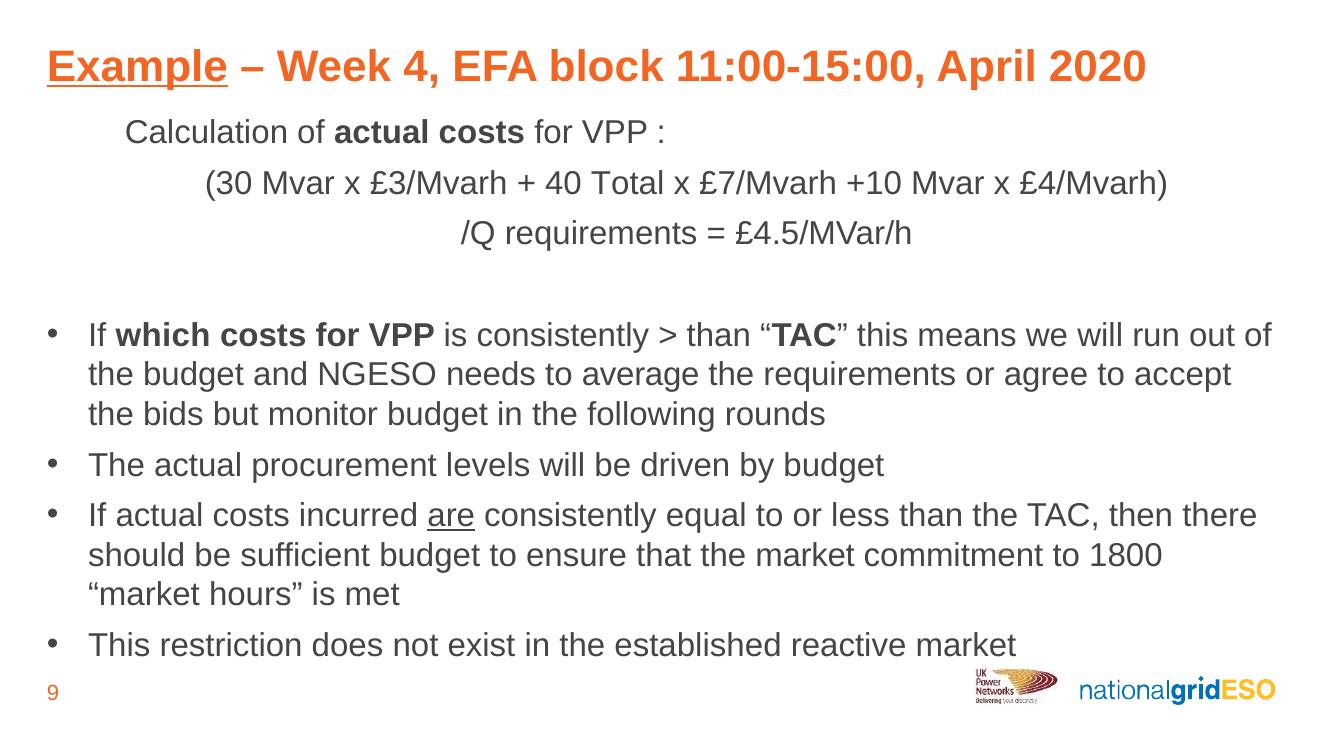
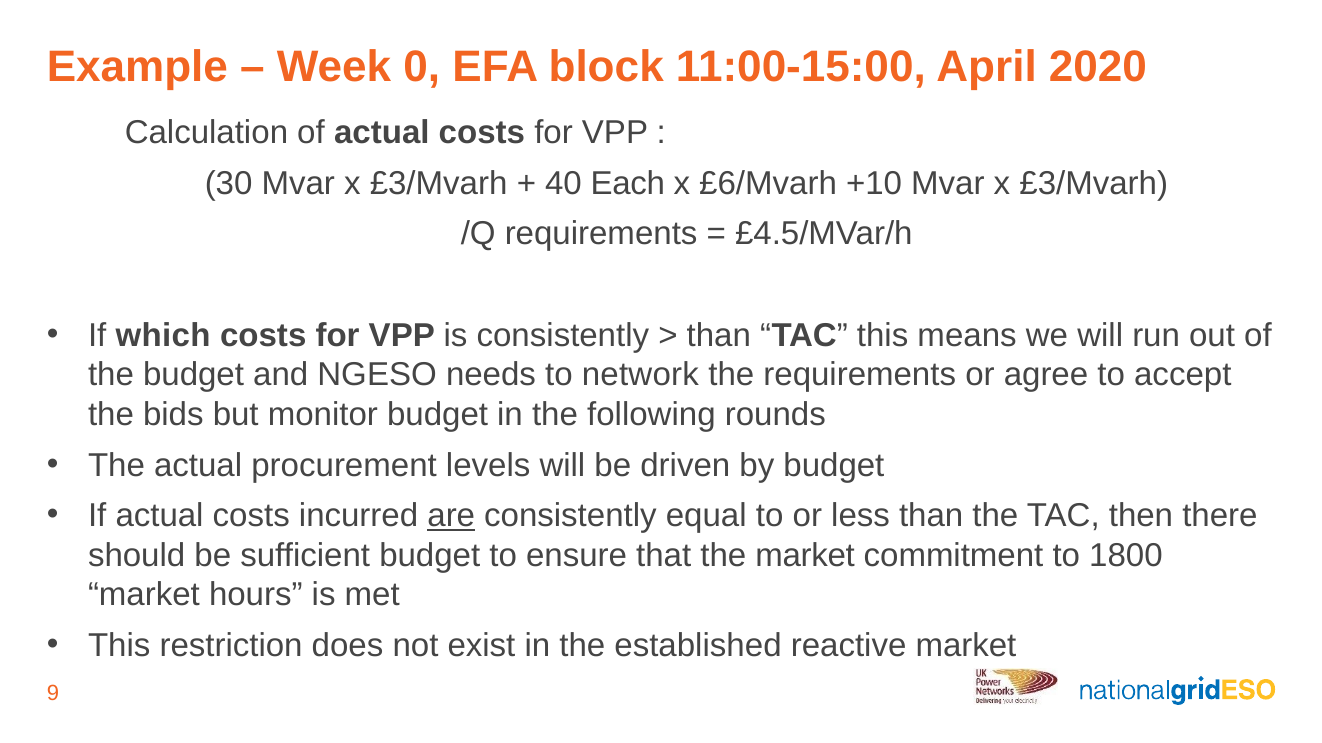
Example underline: present -> none
4: 4 -> 0
Total: Total -> Each
£7/Mvarh: £7/Mvarh -> £6/Mvarh
+10 Mvar x £4/Mvarh: £4/Mvarh -> £3/Mvarh
average: average -> network
